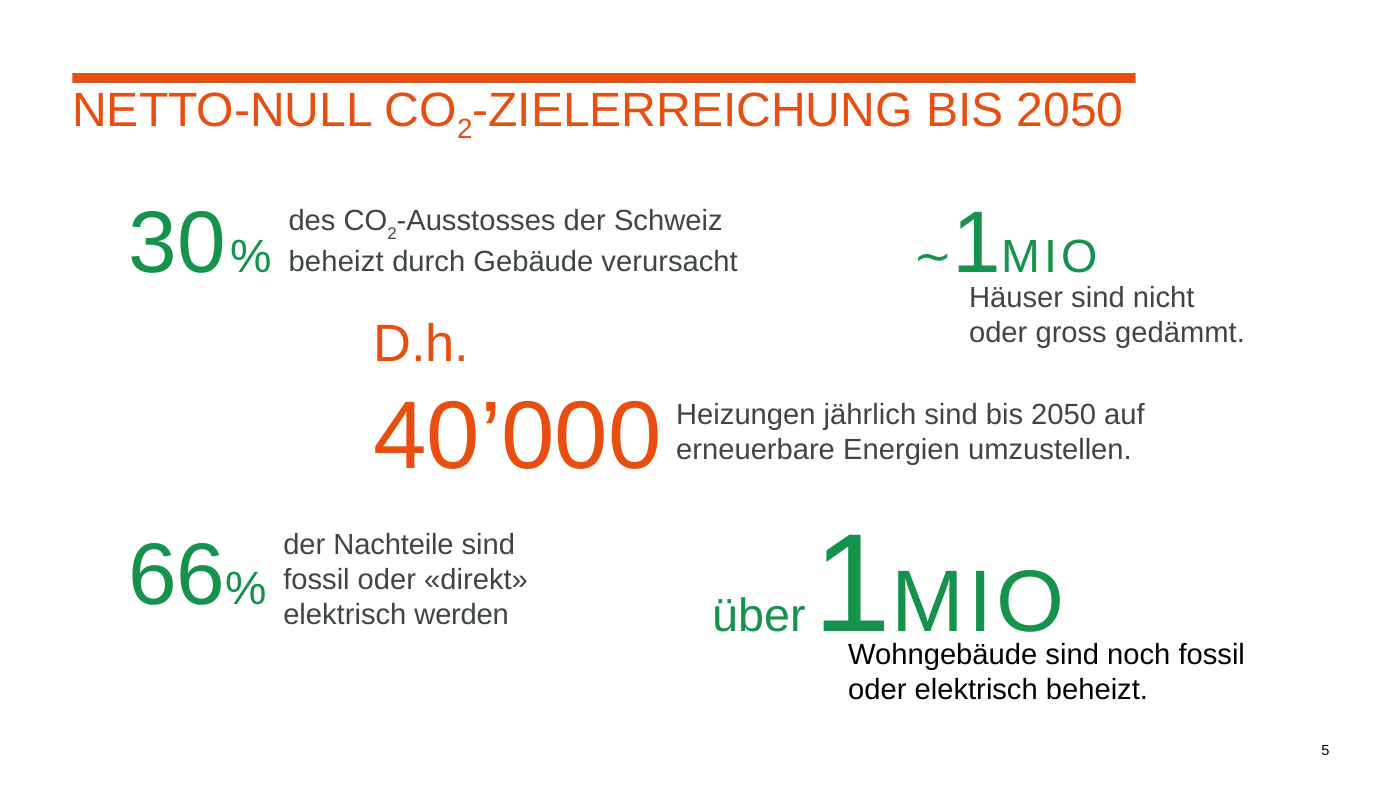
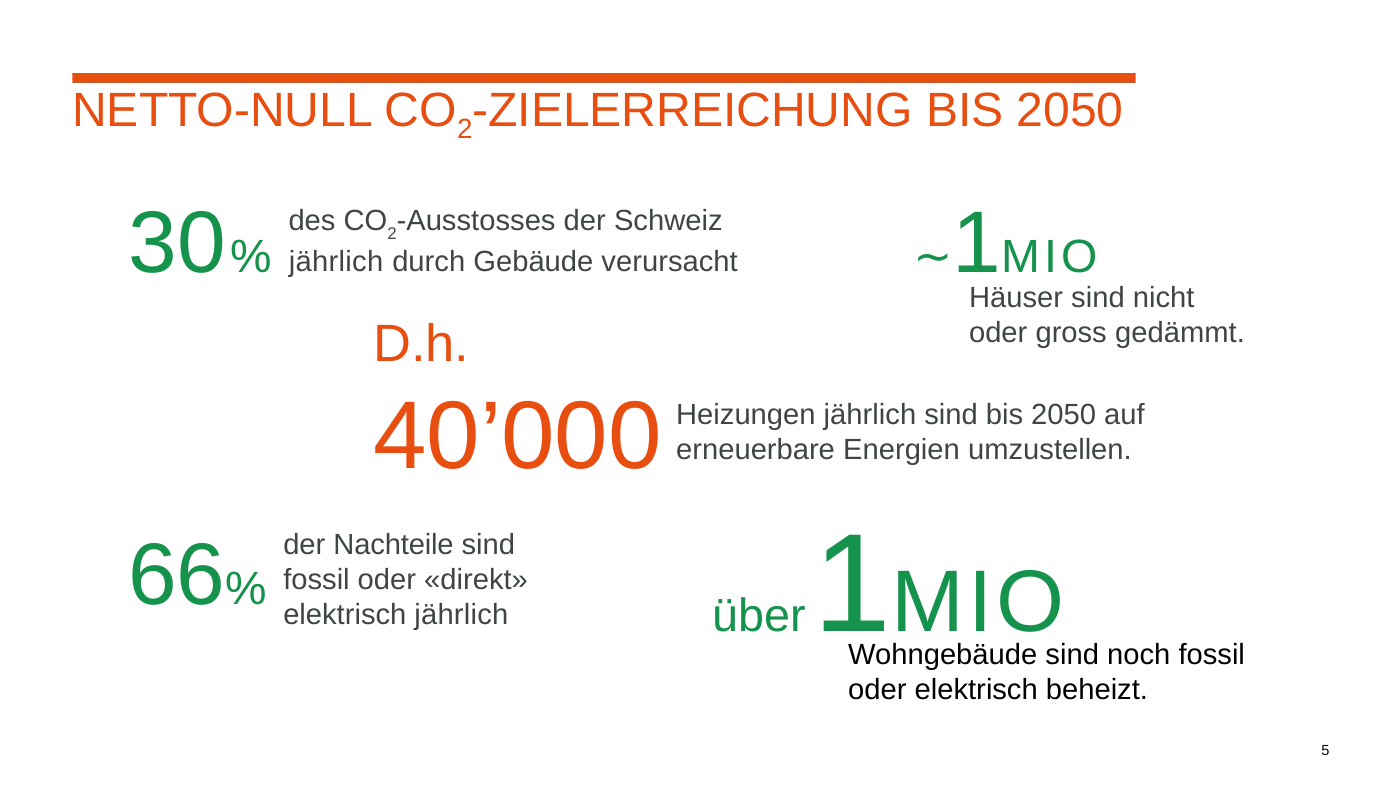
beheizt at (336, 262): beheizt -> jährlich
elektrisch werden: werden -> jährlich
